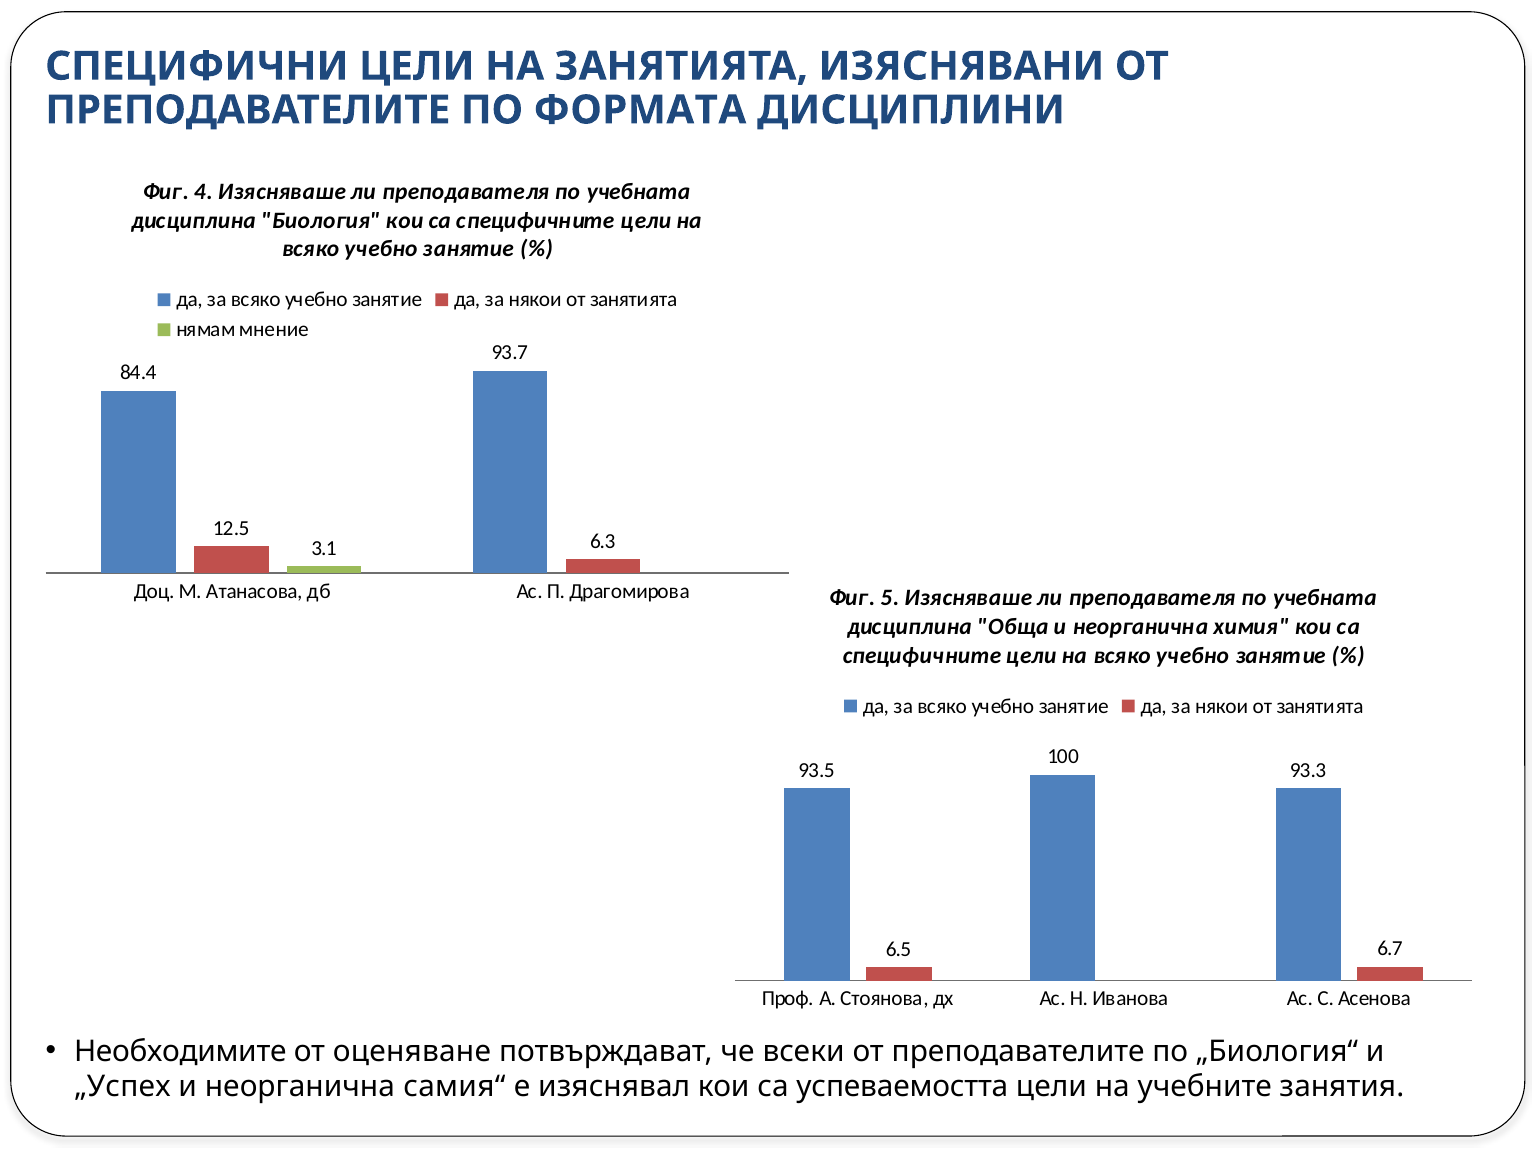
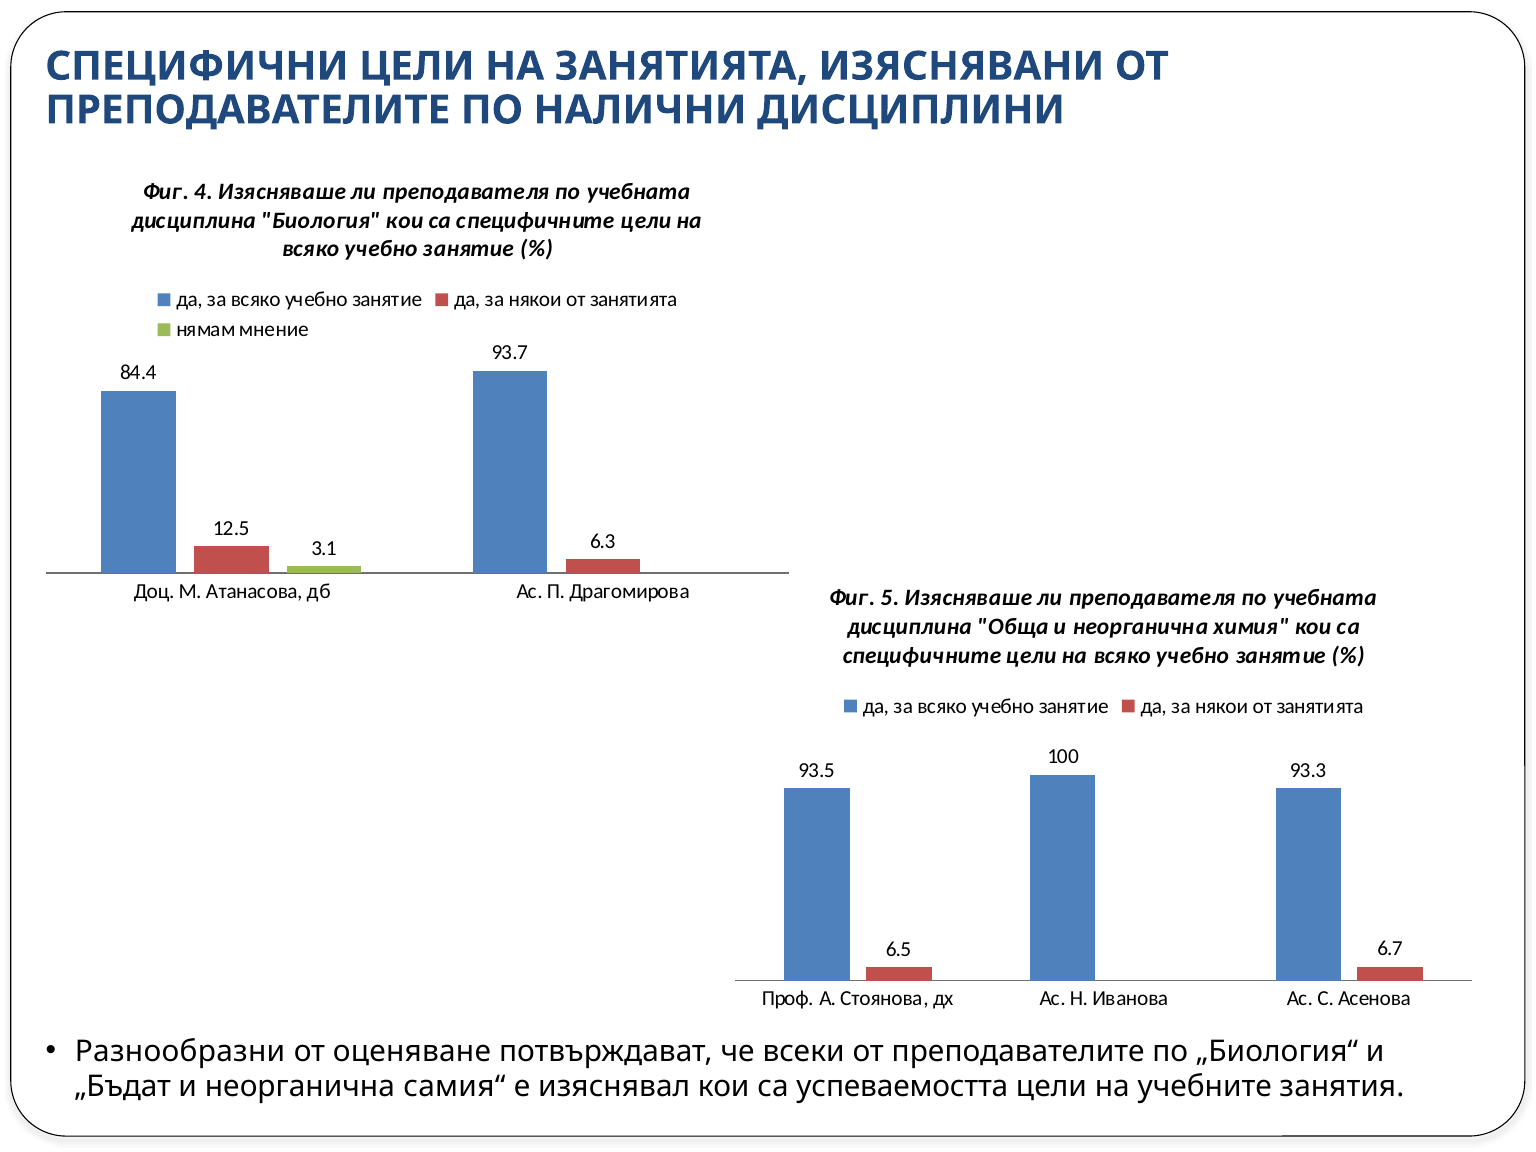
ФОРМАТА: ФОРМАТА -> НАЛИЧНИ
Необходимите: Необходимите -> Разнообразни
„Успех: „Успех -> „Бъдат
